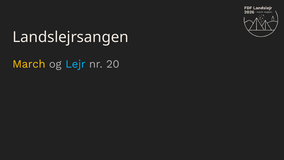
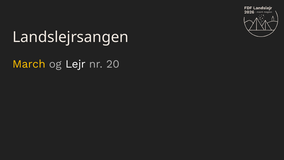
Lejr colour: light blue -> white
